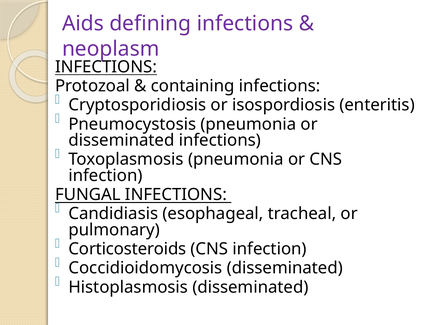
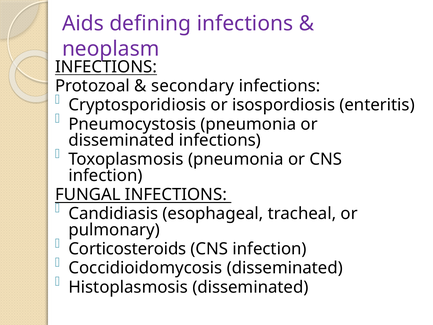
containing: containing -> secondary
